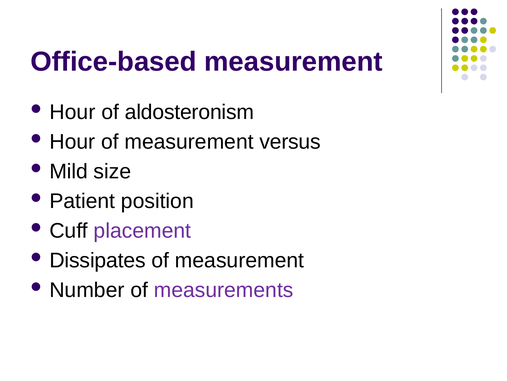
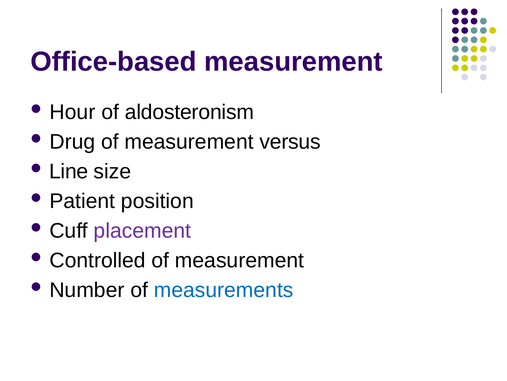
Hour at (72, 142): Hour -> Drug
Mild: Mild -> Line
Dissipates: Dissipates -> Controlled
measurements colour: purple -> blue
